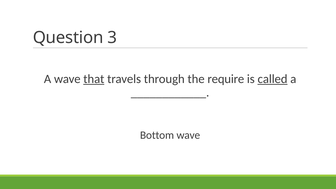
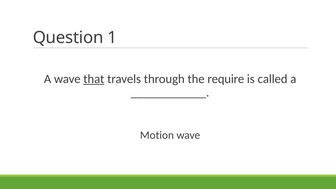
3: 3 -> 1
called underline: present -> none
Bottom: Bottom -> Motion
